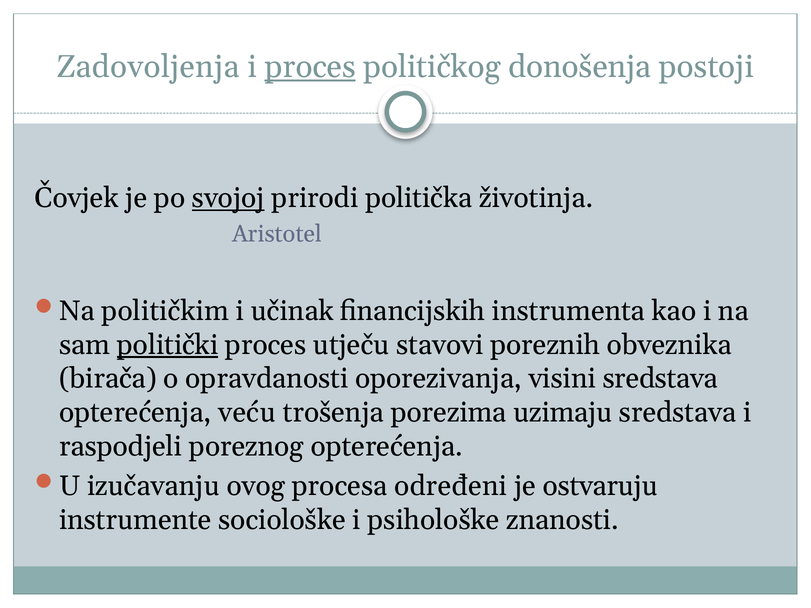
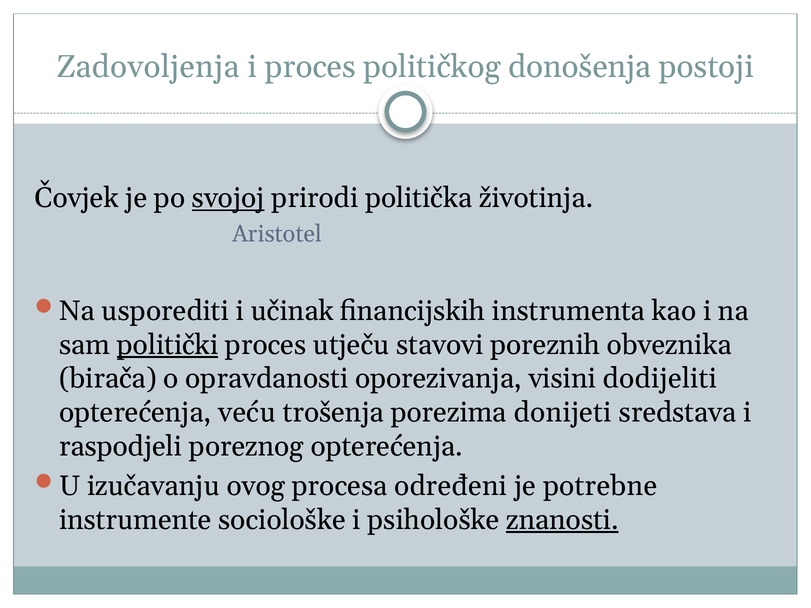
proces at (310, 67) underline: present -> none
političkim: političkim -> usporediti
visini sredstava: sredstava -> dodijeliti
uzimaju: uzimaju -> donijeti
ostvaruju: ostvaruju -> potrebne
znanosti underline: none -> present
